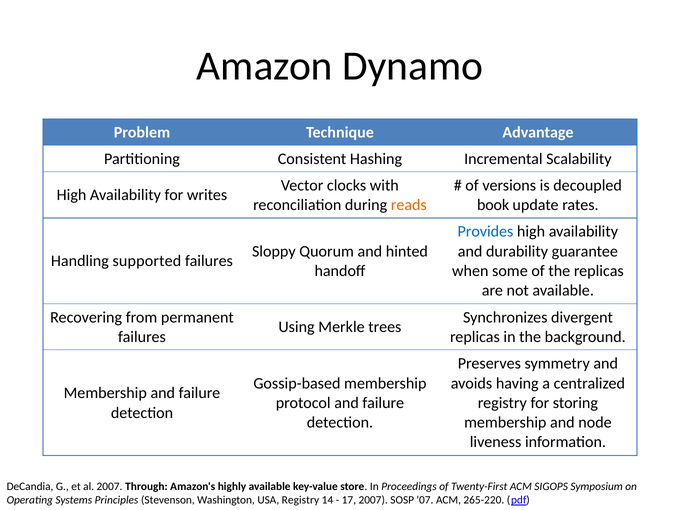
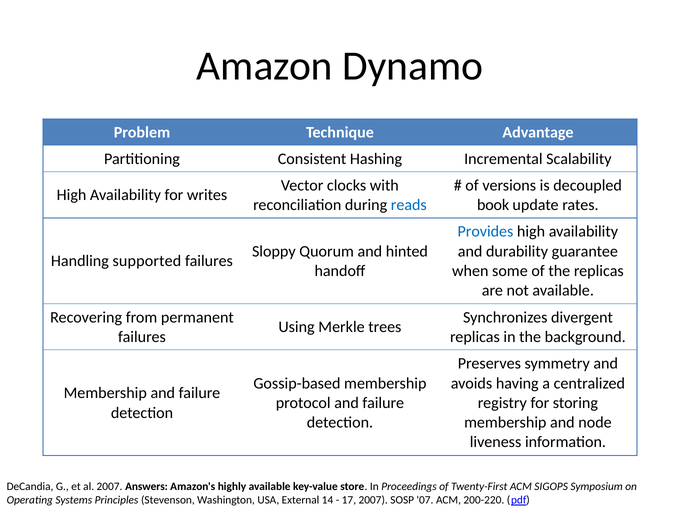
reads colour: orange -> blue
Through: Through -> Answers
USA Registry: Registry -> External
265-220: 265-220 -> 200-220
